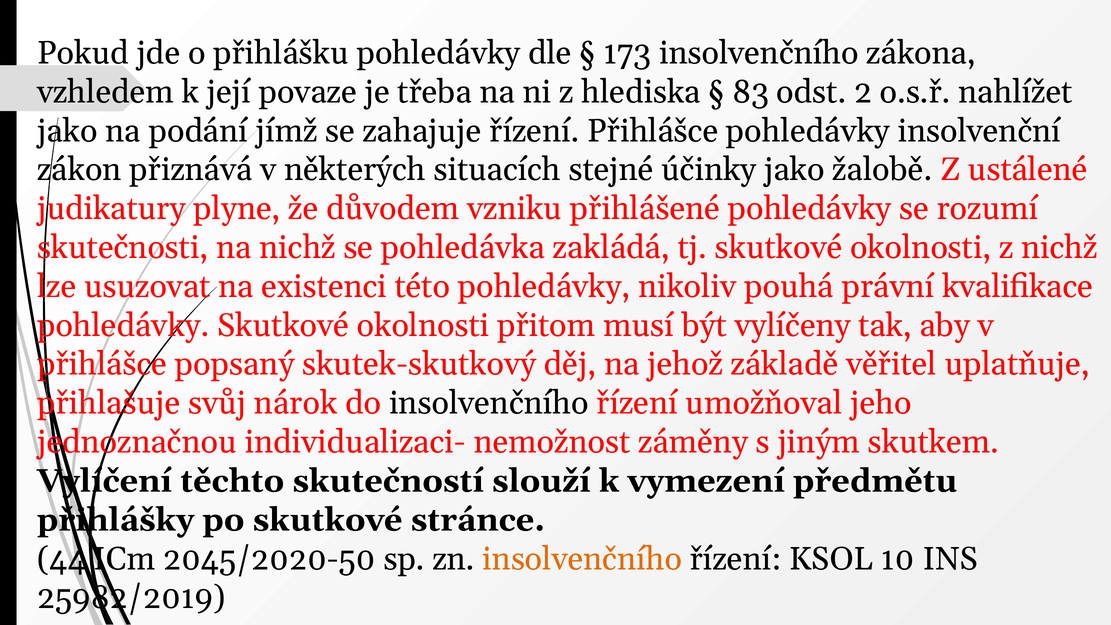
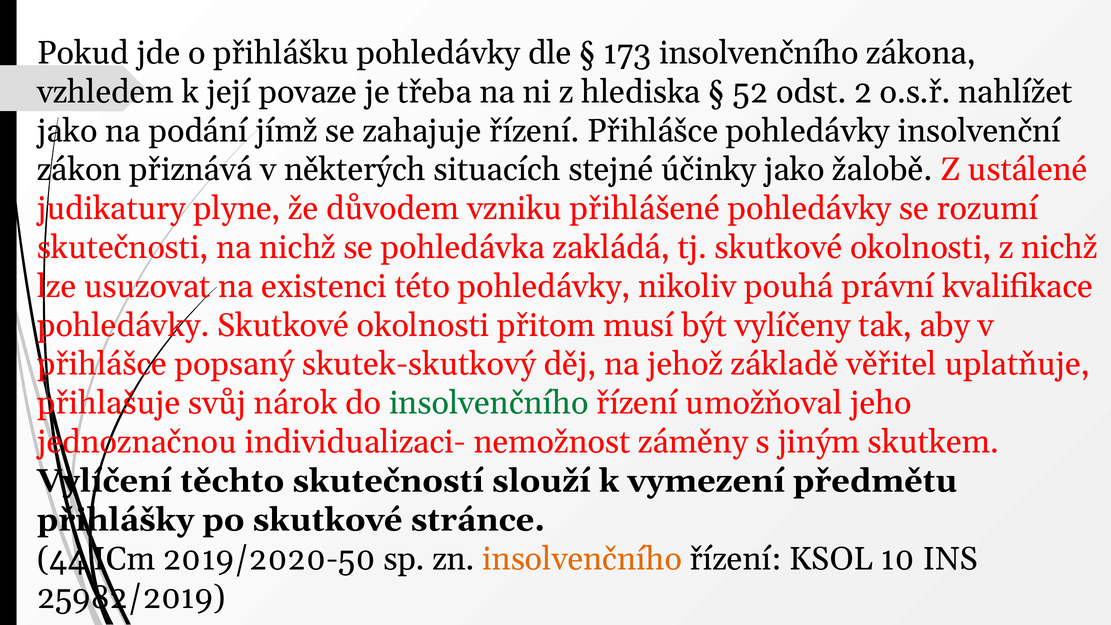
83: 83 -> 52
insolvenčního at (489, 403) colour: black -> green
2045/2020-50: 2045/2020-50 -> 2019/2020-50
